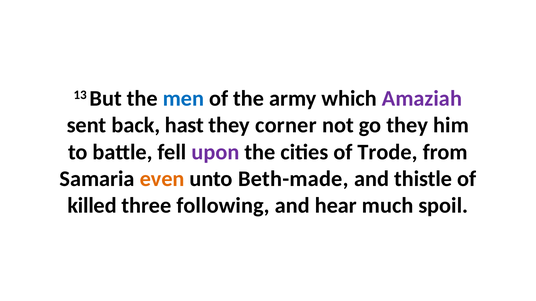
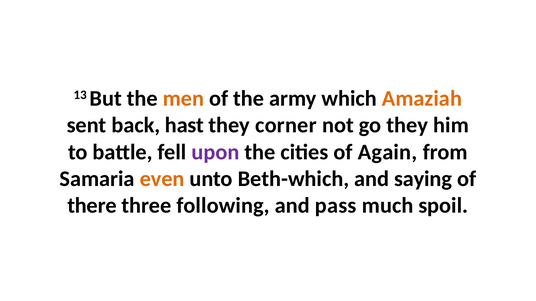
men colour: blue -> orange
Amaziah colour: purple -> orange
Trode: Trode -> Again
Beth-made: Beth-made -> Beth-which
thistle: thistle -> saying
killed: killed -> there
hear: hear -> pass
